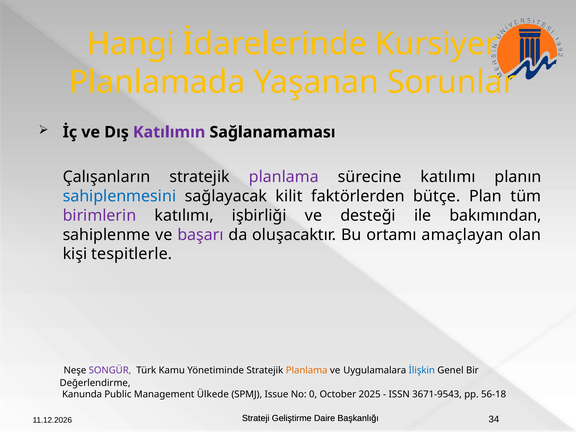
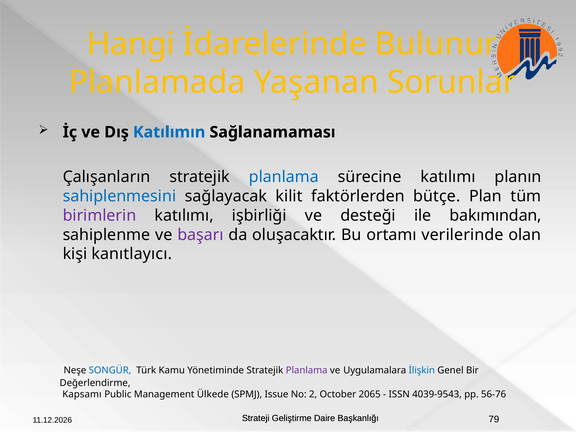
Kursiyer: Kursiyer -> Bulunur
Katılımın colour: purple -> blue
planlama at (284, 177) colour: purple -> blue
amaçlayan: amaçlayan -> verilerinde
tespitlerle: tespitlerle -> kanıtlayıcı
SONGÜR colour: purple -> blue
Planlama at (307, 370) colour: orange -> purple
Kanunda: Kanunda -> Kapsamı
0: 0 -> 2
2025: 2025 -> 2065
3671-9543: 3671-9543 -> 4039-9543
56-18: 56-18 -> 56-76
34: 34 -> 79
